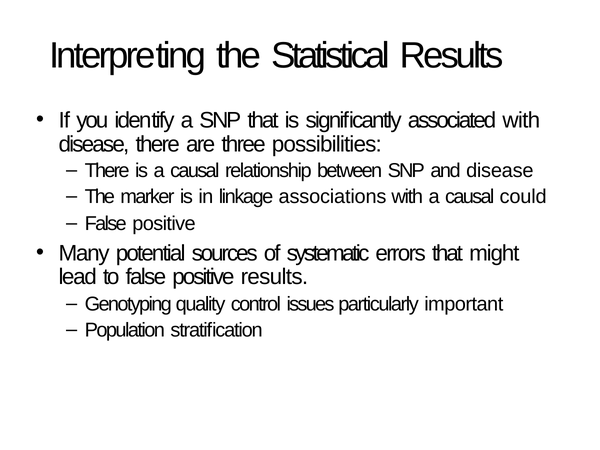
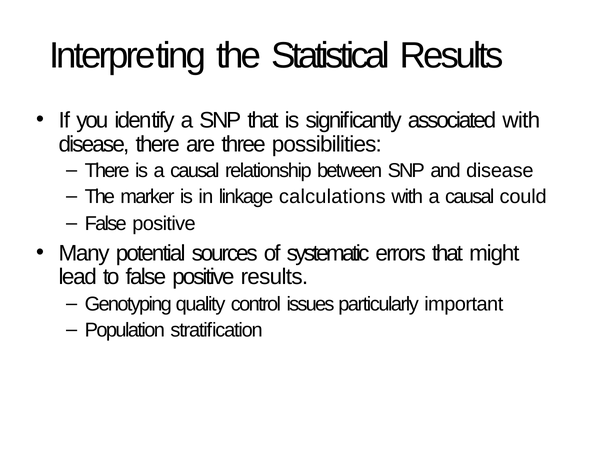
associations: associations -> calculations
